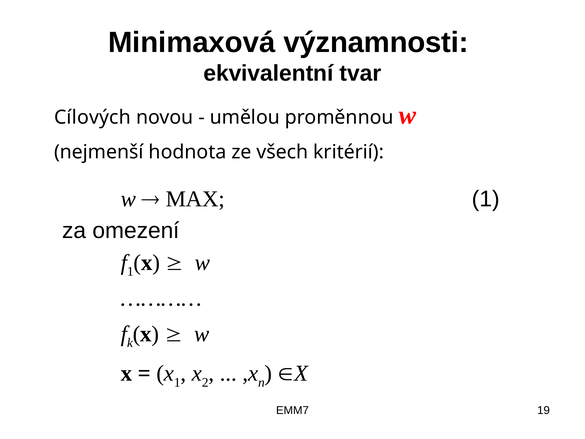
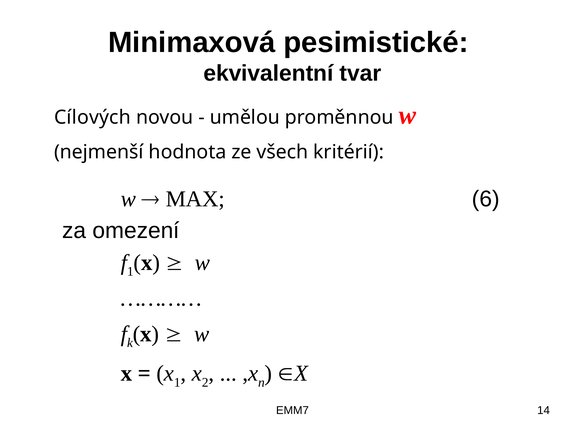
významnosti: významnosti -> pesimistické
MAX 1: 1 -> 6
19: 19 -> 14
